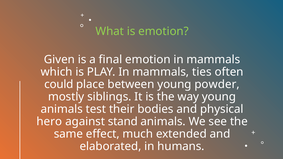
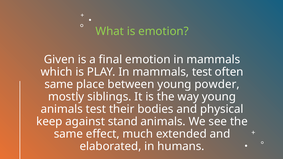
mammals ties: ties -> test
could at (59, 84): could -> same
hero: hero -> keep
